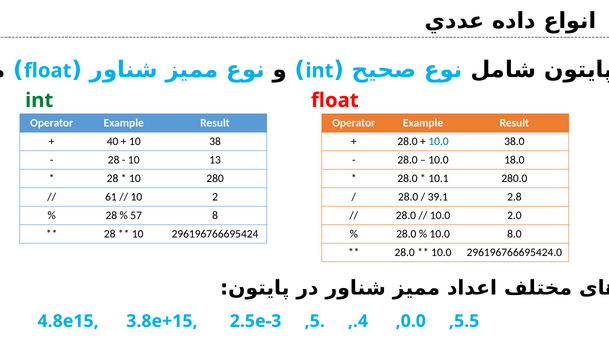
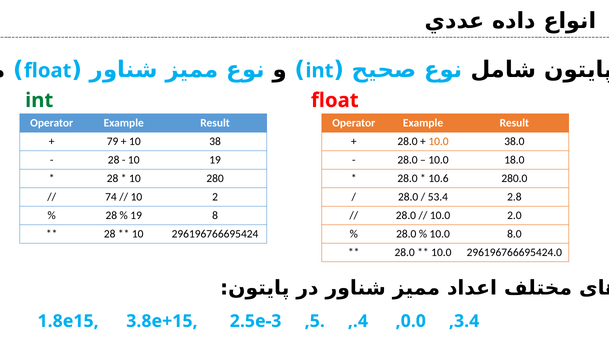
40: 40 -> 79
10.0 at (438, 142) colour: blue -> orange
10 13: 13 -> 19
10.1: 10.1 -> 10.6
61: 61 -> 74
39.1: 39.1 -> 53.4
57 at (136, 216): 57 -> 19
4.8e15: 4.8e15 -> 1.8e15
5.5: 5.5 -> 3.4
